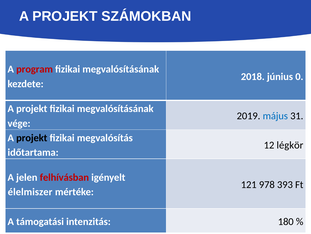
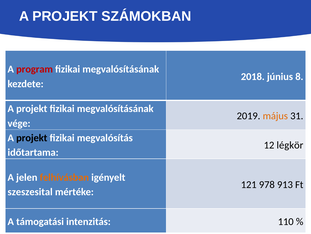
0: 0 -> 8
május colour: blue -> orange
felhívásban colour: red -> orange
393: 393 -> 913
élelmiszer: élelmiszer -> szeszesital
180: 180 -> 110
